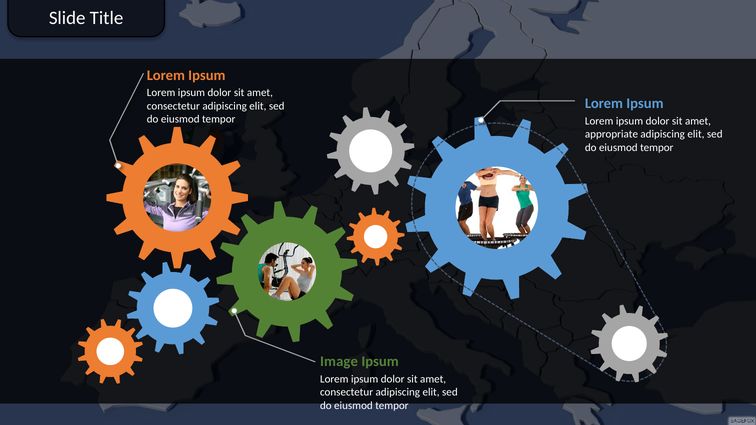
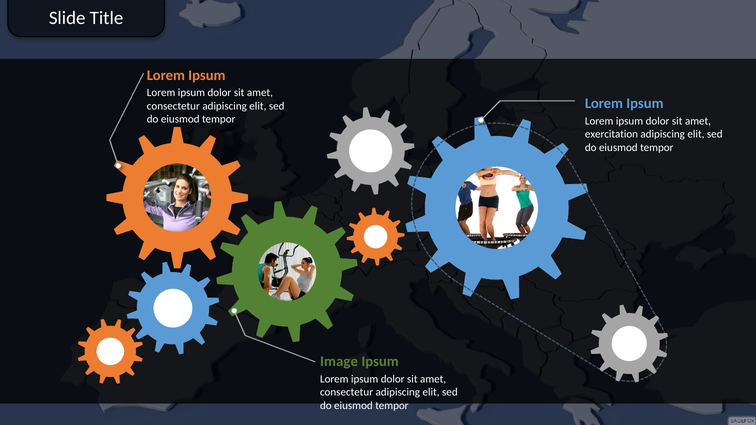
appropriate: appropriate -> exercitation
